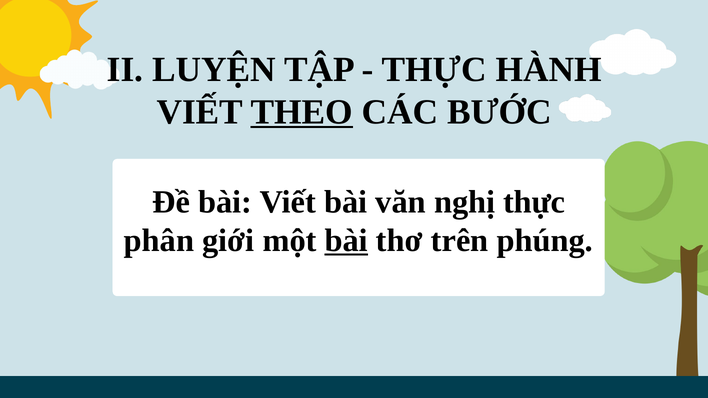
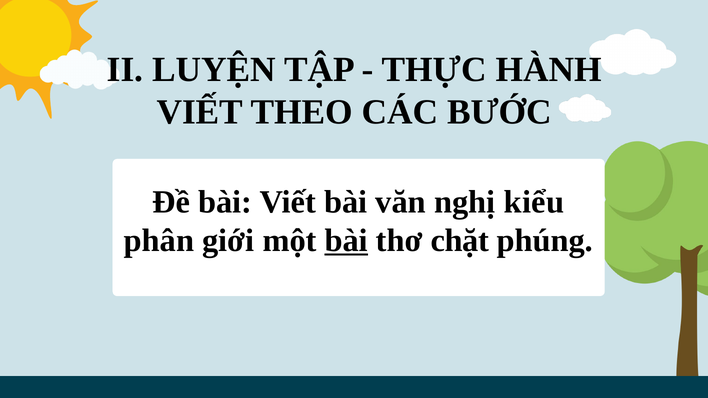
THEO underline: present -> none
nghị thực: thực -> kiểu
trên: trên -> chặt
